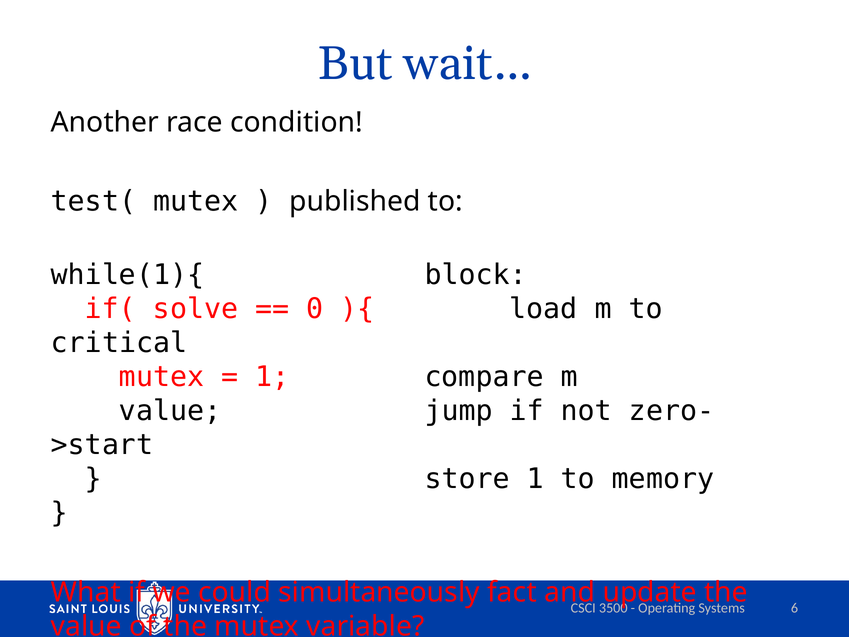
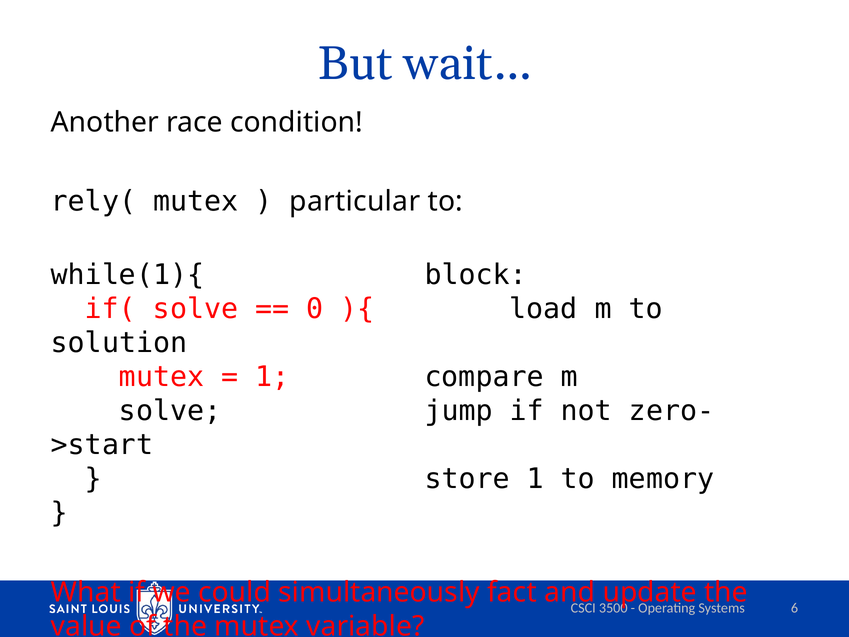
test(: test( -> rely(
published: published -> particular
critical: critical -> solution
value at (170, 411): value -> solve
